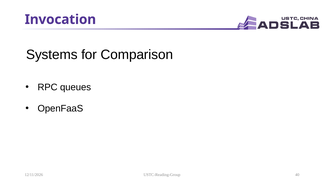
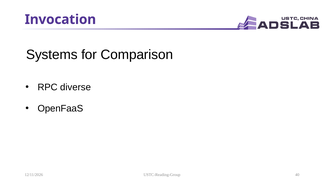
queues: queues -> diverse
